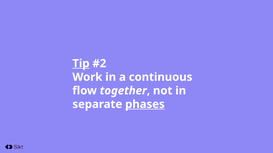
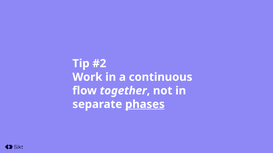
Tip underline: present -> none
